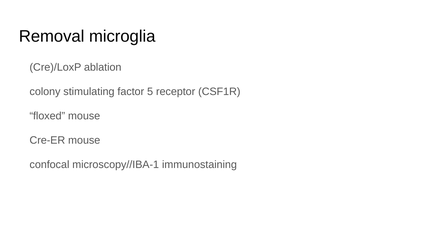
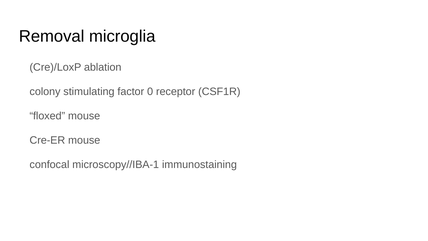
5: 5 -> 0
